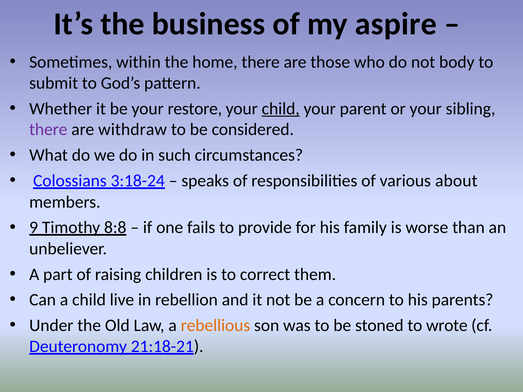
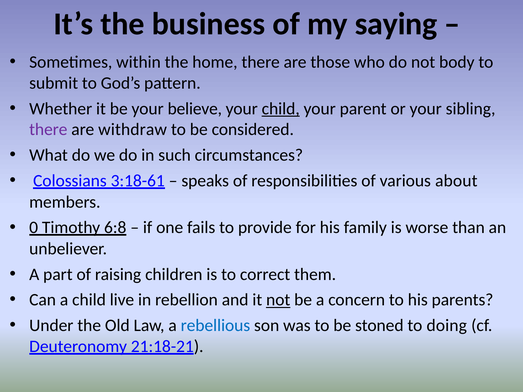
aspire: aspire -> saying
restore: restore -> believe
3:18-24: 3:18-24 -> 3:18-61
9: 9 -> 0
8:8: 8:8 -> 6:8
not at (278, 300) underline: none -> present
rebellious colour: orange -> blue
wrote: wrote -> doing
